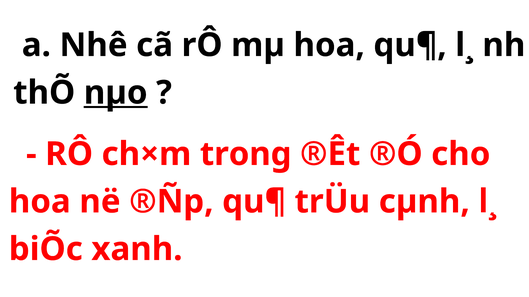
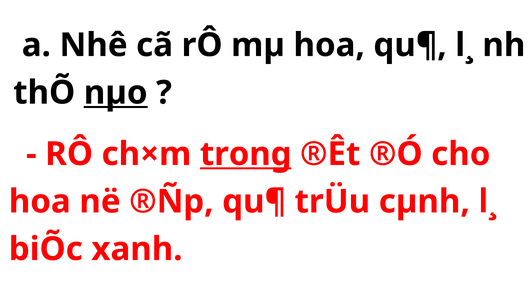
trong underline: none -> present
